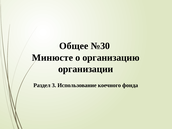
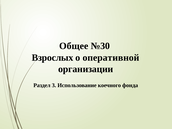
Минюсте: Минюсте -> Взрослых
организацию: организацию -> оперативной
